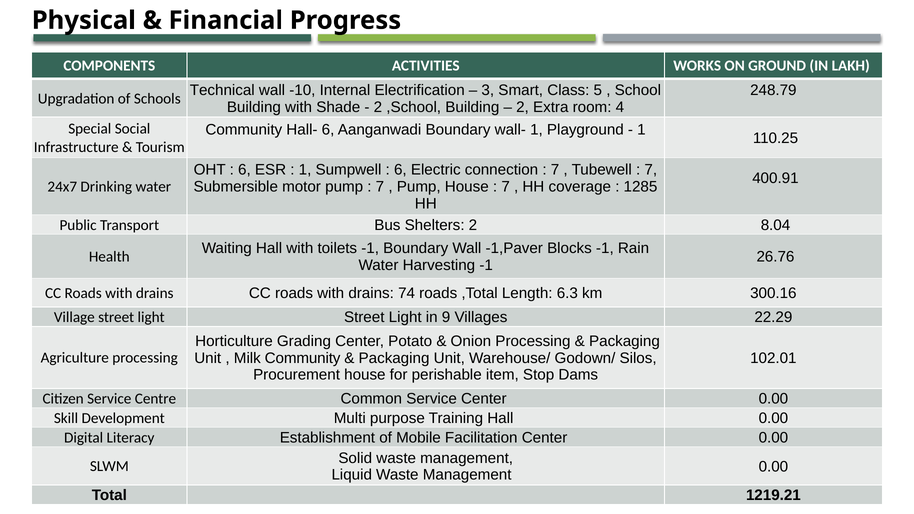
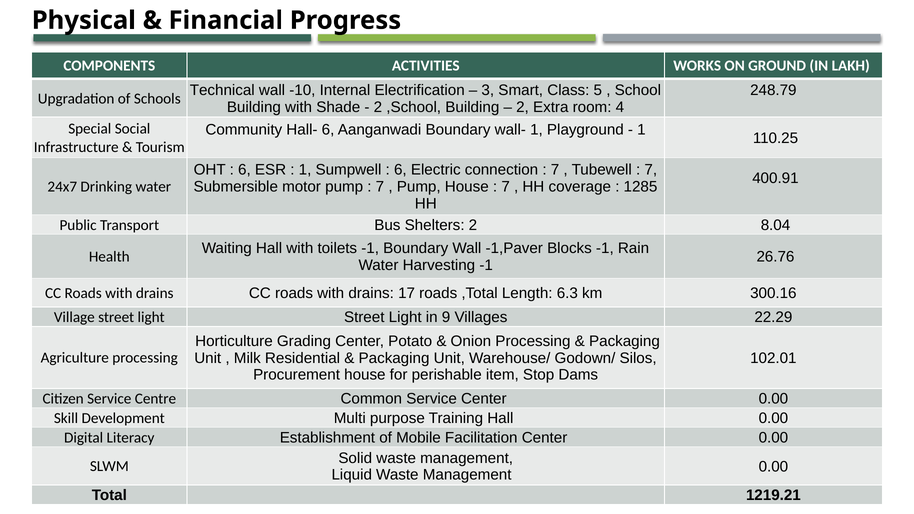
74: 74 -> 17
Milk Community: Community -> Residential
